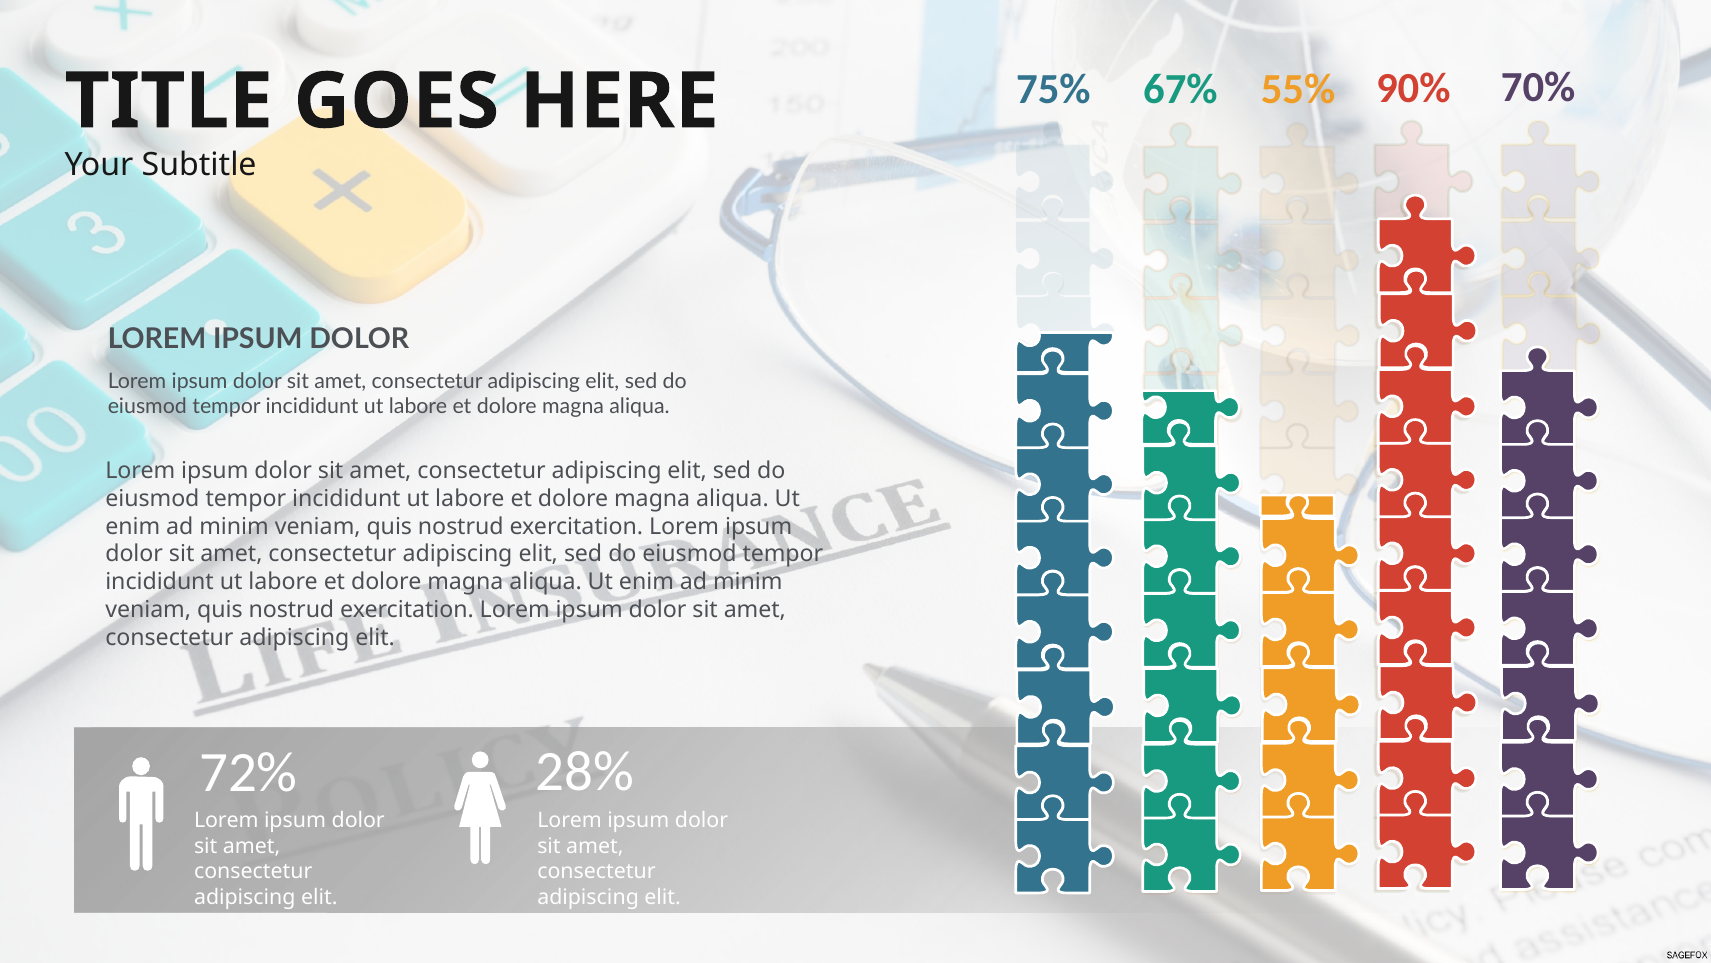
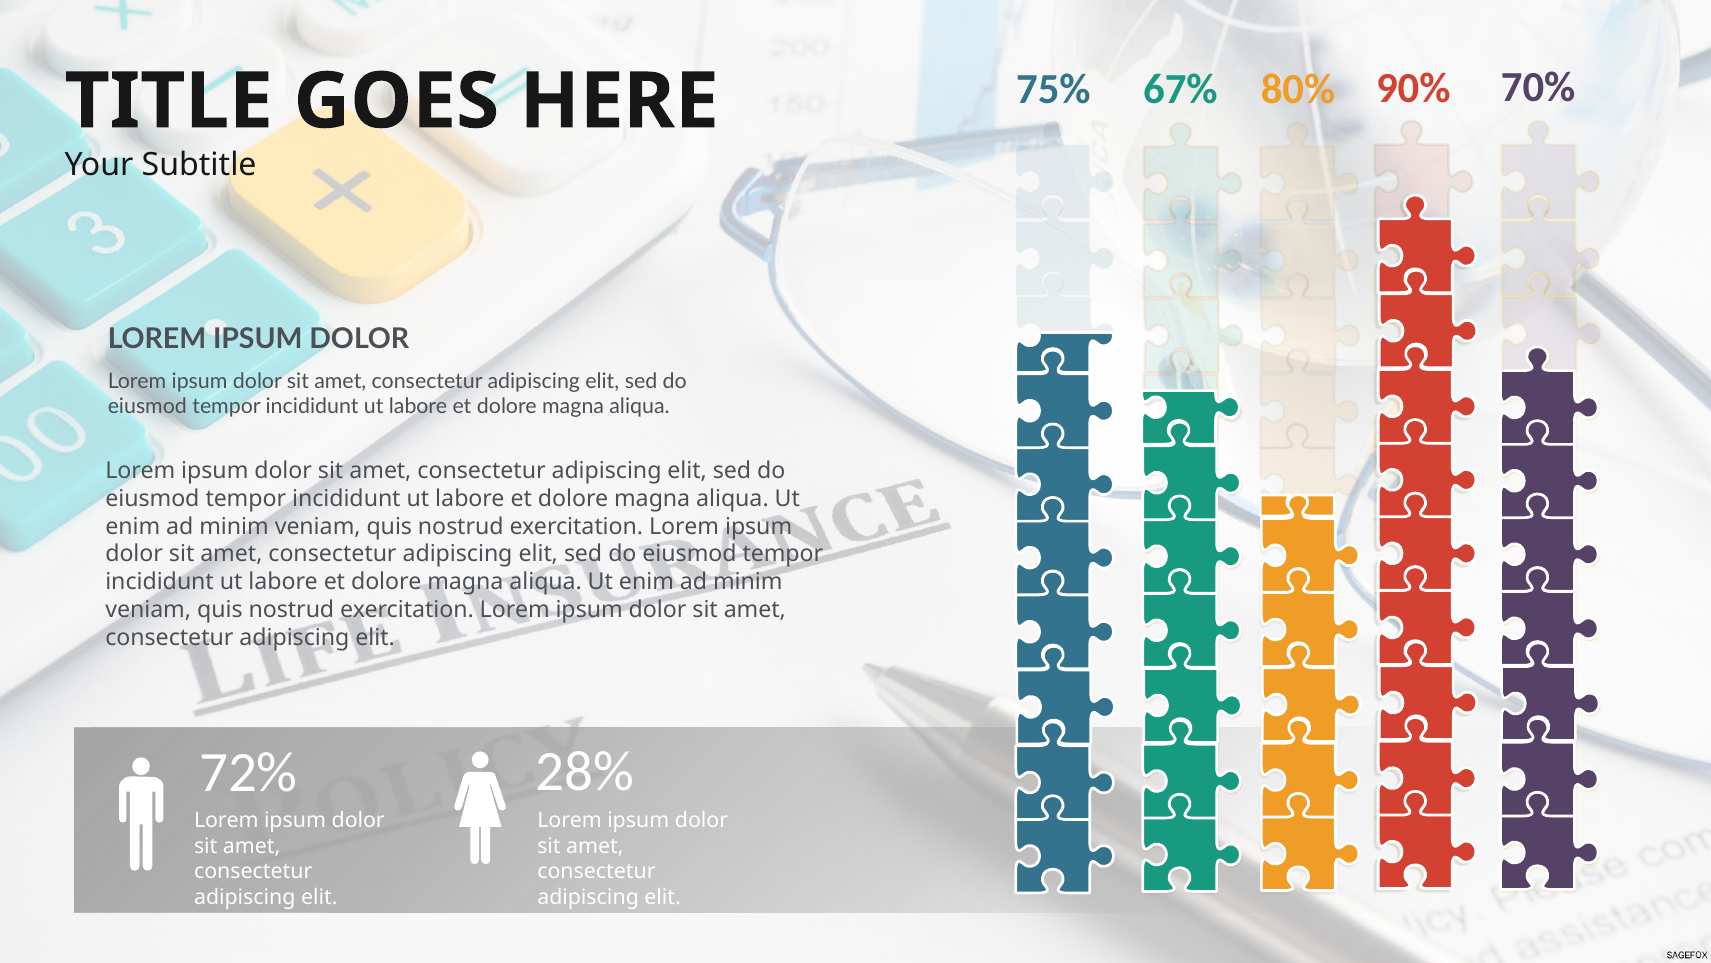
55%: 55% -> 80%
